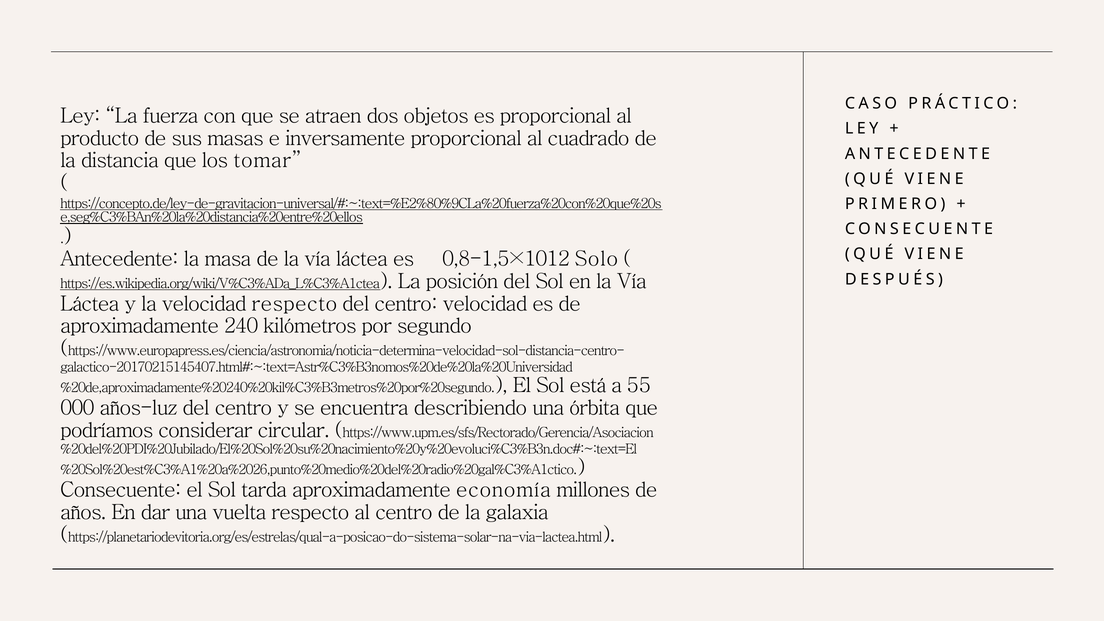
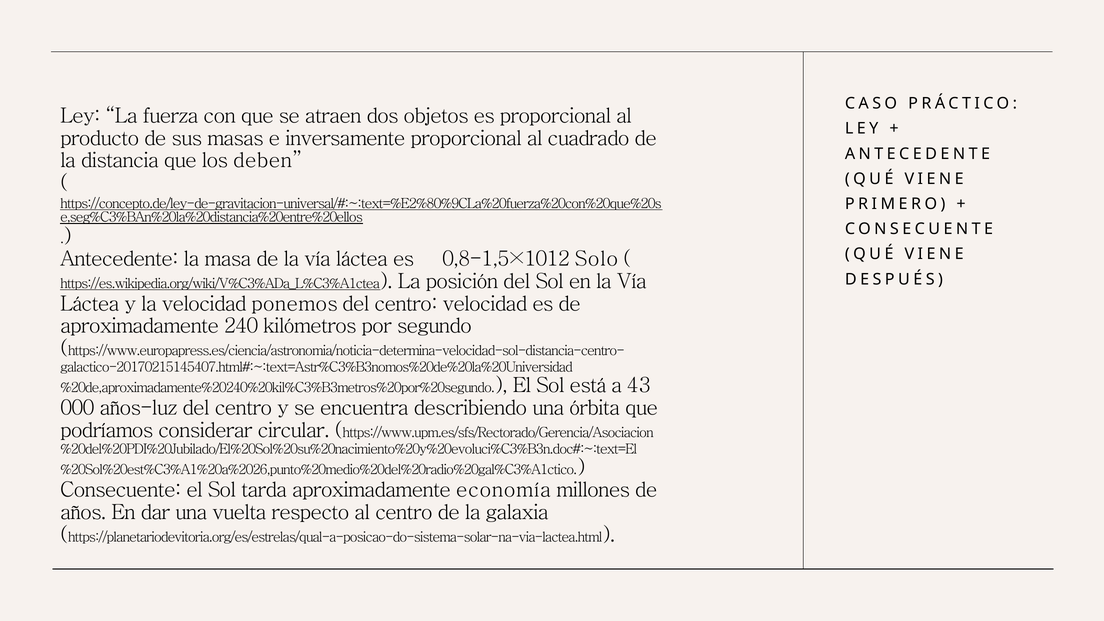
tomar: tomar -> deben
velocidad respecto: respecto -> ponemos
55: 55 -> 43
